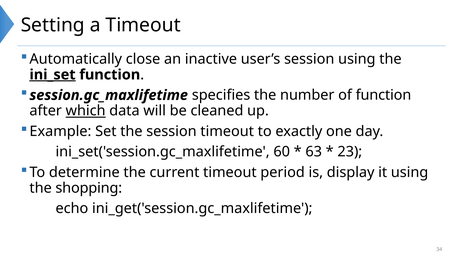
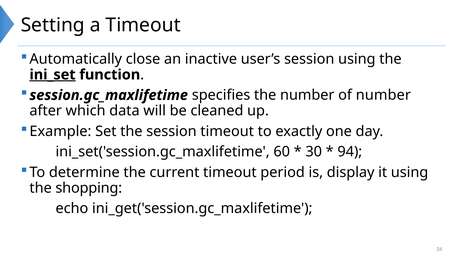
of function: function -> number
which underline: present -> none
63: 63 -> 30
23: 23 -> 94
